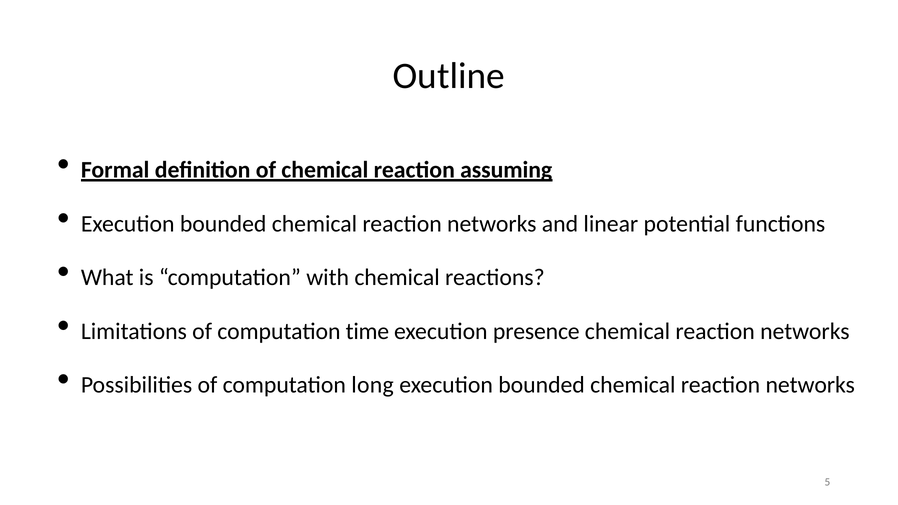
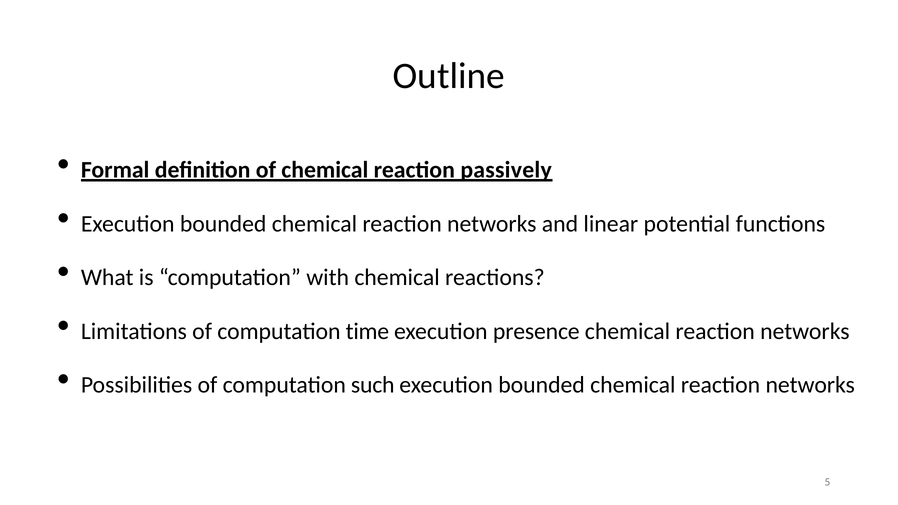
assuming: assuming -> passively
long: long -> such
